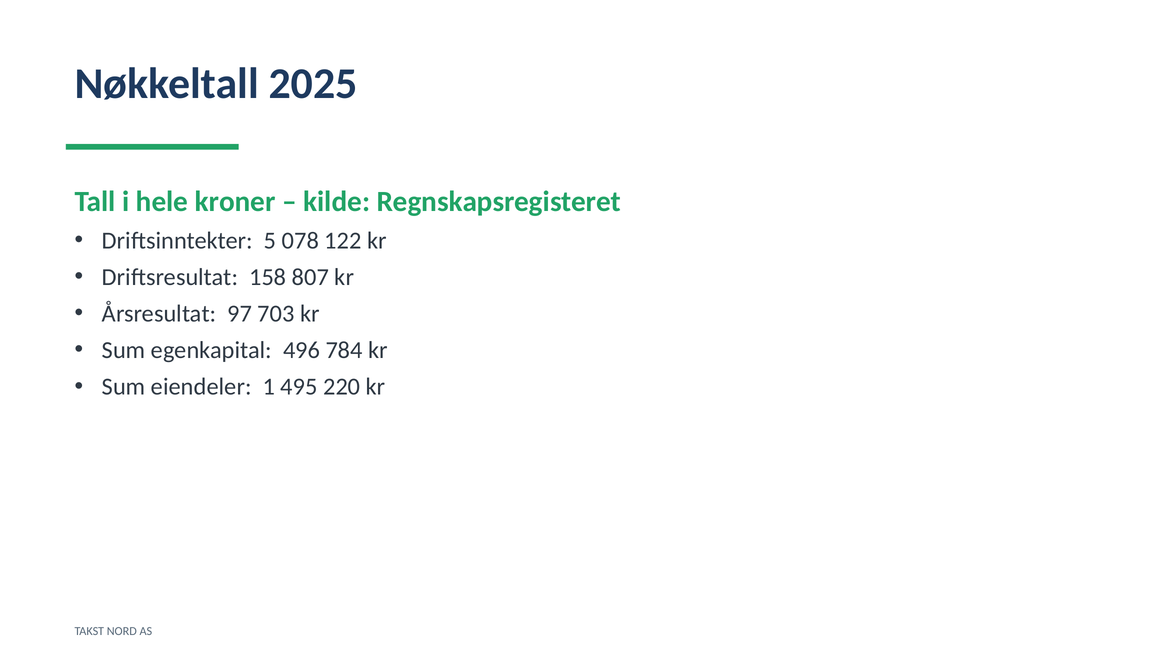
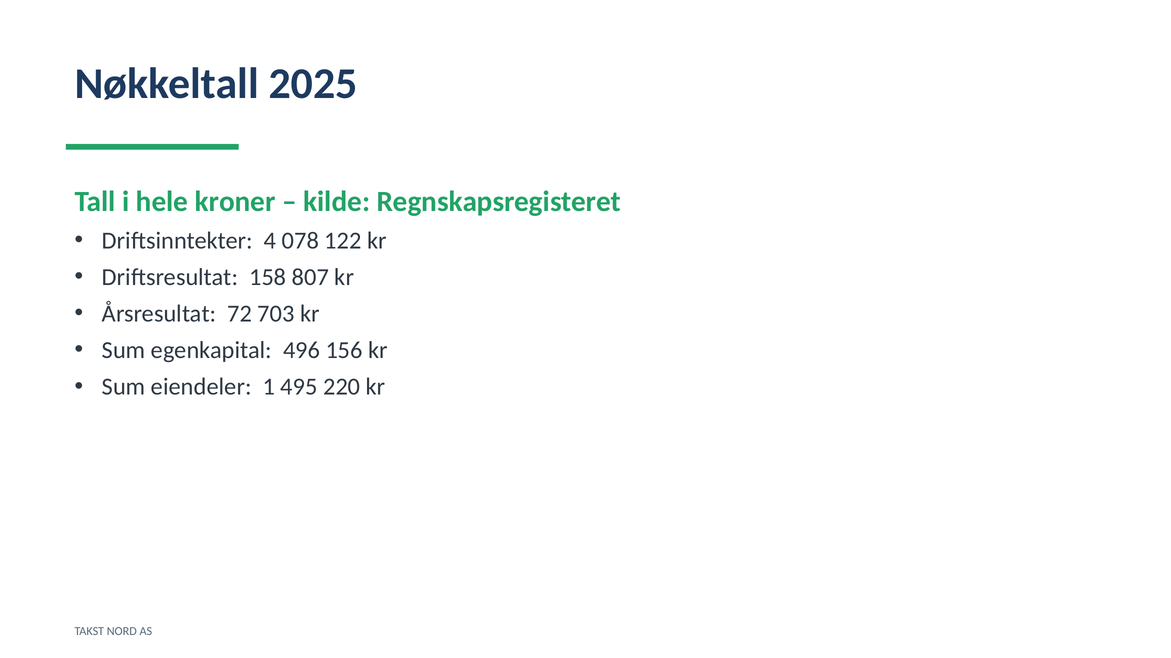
5: 5 -> 4
97: 97 -> 72
784: 784 -> 156
